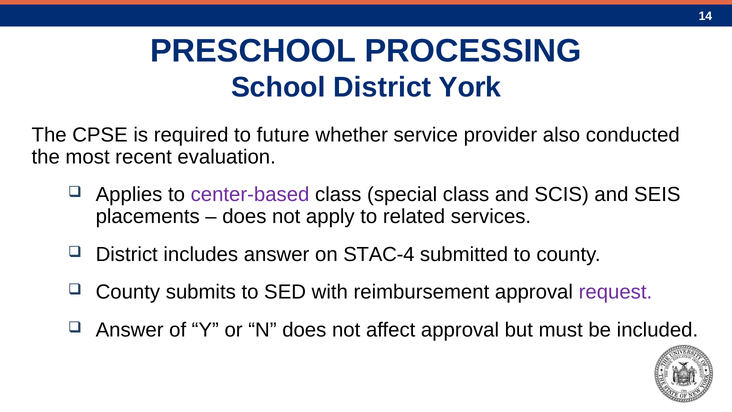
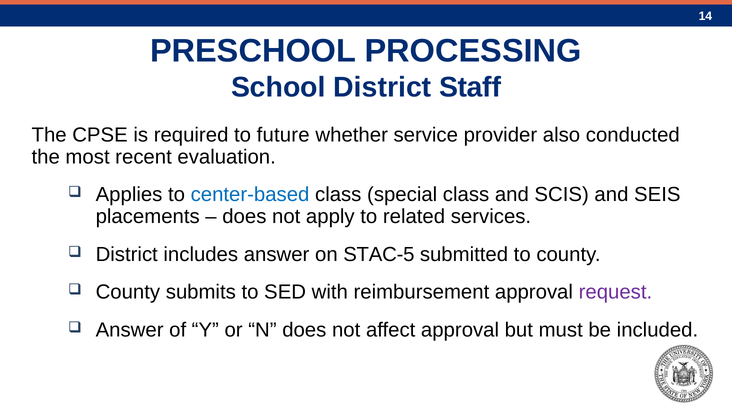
York: York -> Staff
center-based colour: purple -> blue
STAC-4: STAC-4 -> STAC-5
